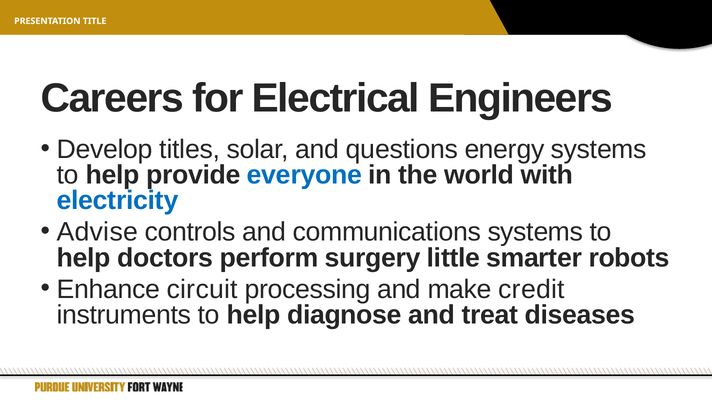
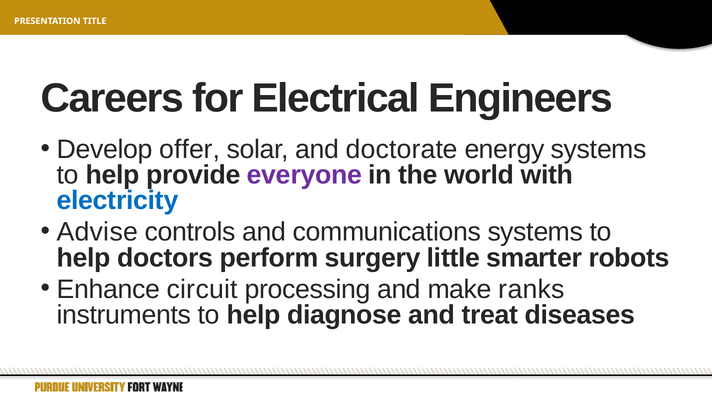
titles: titles -> offer
questions: questions -> doctorate
everyone colour: blue -> purple
credit: credit -> ranks
